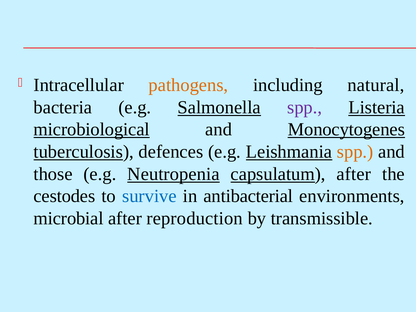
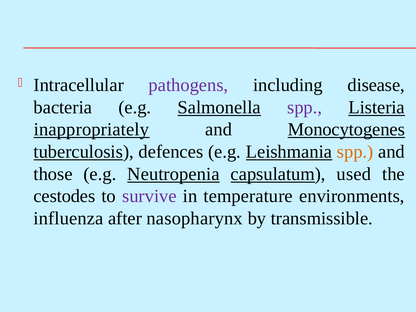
pathogens colour: orange -> purple
natural: natural -> disease
microbiological: microbiological -> inappropriately
capsulatum after: after -> used
survive colour: blue -> purple
antibacterial: antibacterial -> temperature
microbial: microbial -> influenza
reproduction: reproduction -> nasopharynx
